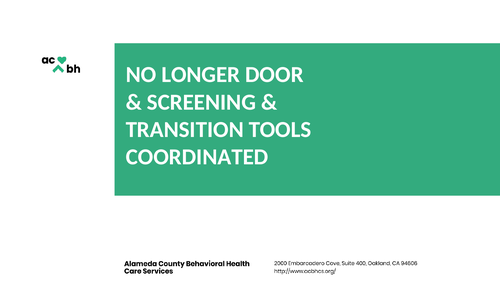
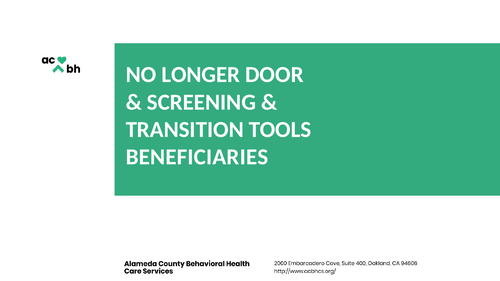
COORDINATED: COORDINATED -> BENEFICIARIES
